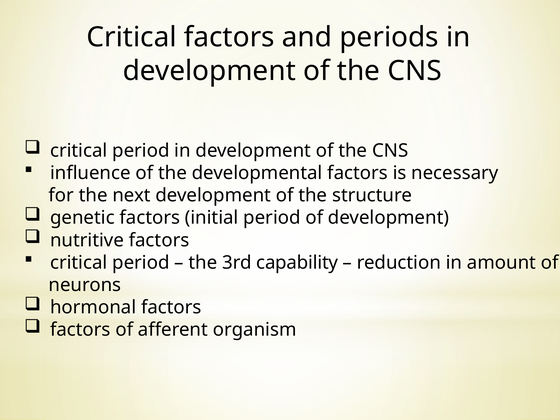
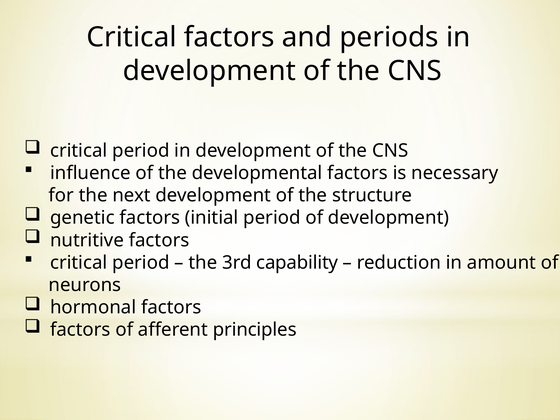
organism: organism -> principles
